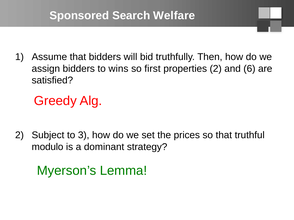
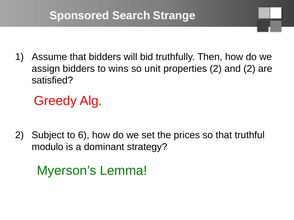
Welfare: Welfare -> Strange
first: first -> unit
and 6: 6 -> 2
3: 3 -> 6
